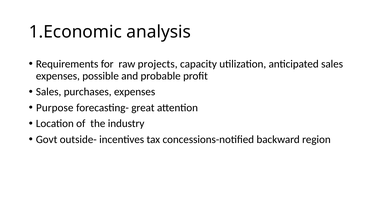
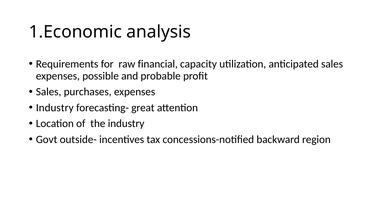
projects: projects -> financial
Purpose at (55, 108): Purpose -> Industry
